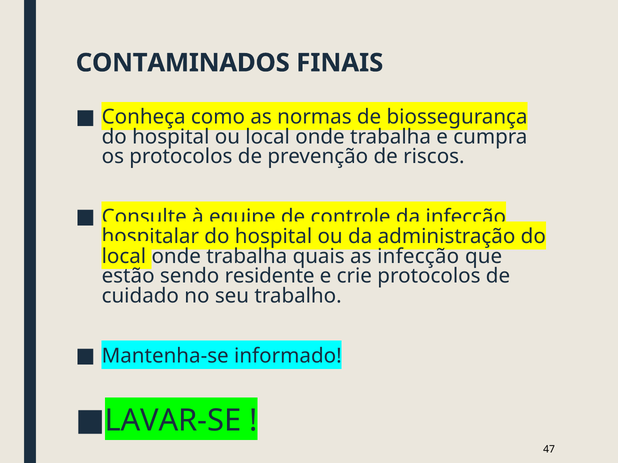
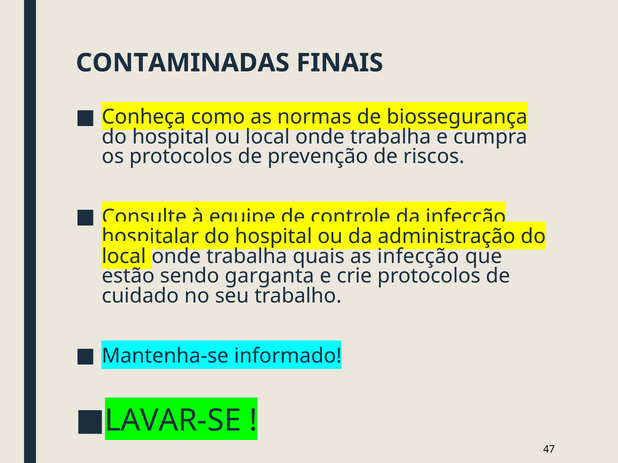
CONTAMINADOS: CONTAMINADOS -> CONTAMINADAS
residente: residente -> garganta
